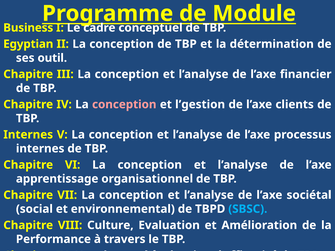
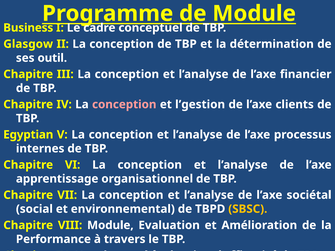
Egyptian: Egyptian -> Glasgow
Internes at (28, 135): Internes -> Egyptian
SBSC colour: light blue -> yellow
VIII Culture: Culture -> Module
